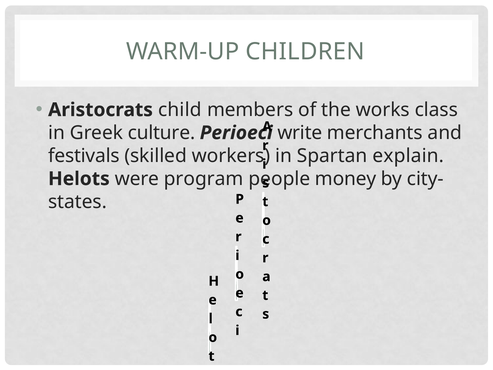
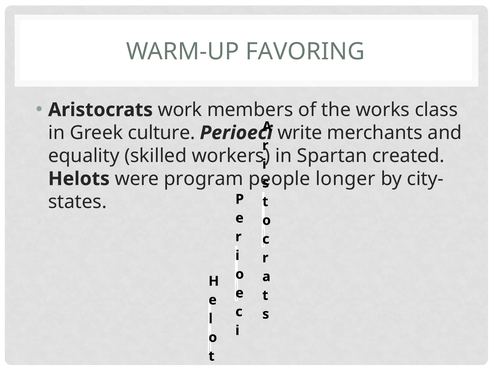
CHILDREN: CHILDREN -> FAVORING
child: child -> work
festivals: festivals -> equality
explain: explain -> created
money: money -> longer
